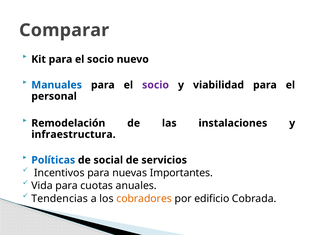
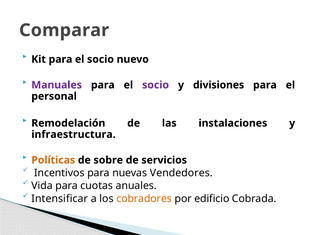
Manuales colour: blue -> purple
viabilidad: viabilidad -> divisiones
Políticas colour: blue -> orange
social: social -> sobre
Importantes: Importantes -> Vendedores
Tendencias: Tendencias -> Intensificar
